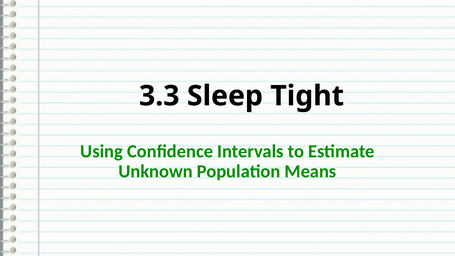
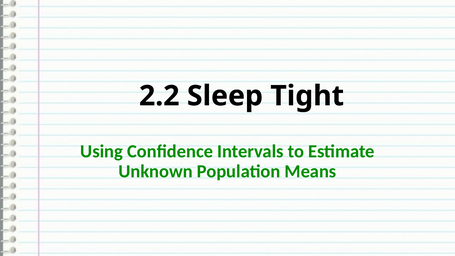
3.3: 3.3 -> 2.2
